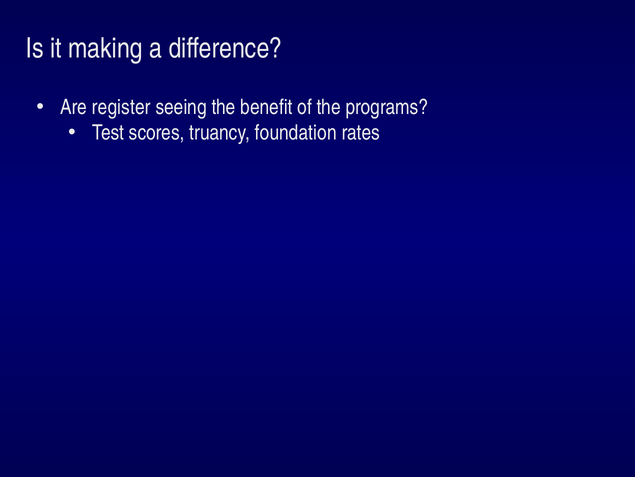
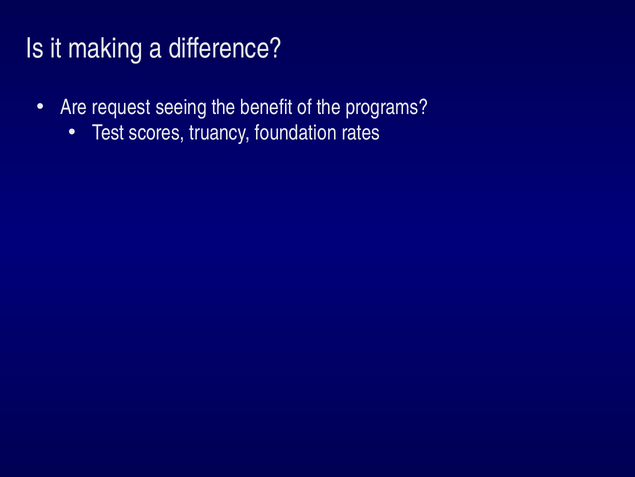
register: register -> request
